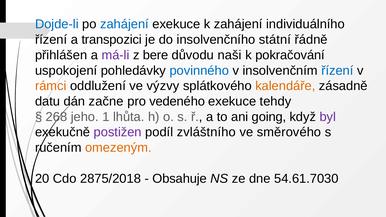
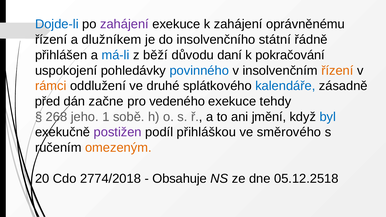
zahájení at (124, 24) colour: blue -> purple
individuálního: individuálního -> oprávněnému
transpozici: transpozici -> dlužníkem
má-li colour: purple -> blue
bere: bere -> běží
naši: naši -> daní
řízení at (337, 71) colour: blue -> orange
výzvy: výzvy -> druhé
kalendáře colour: orange -> blue
datu: datu -> před
lhůta: lhůta -> sobě
going: going -> jmění
byl colour: purple -> blue
zvláštního: zvláštního -> přihláškou
2875/2018: 2875/2018 -> 2774/2018
54.61.7030: 54.61.7030 -> 05.12.2518
